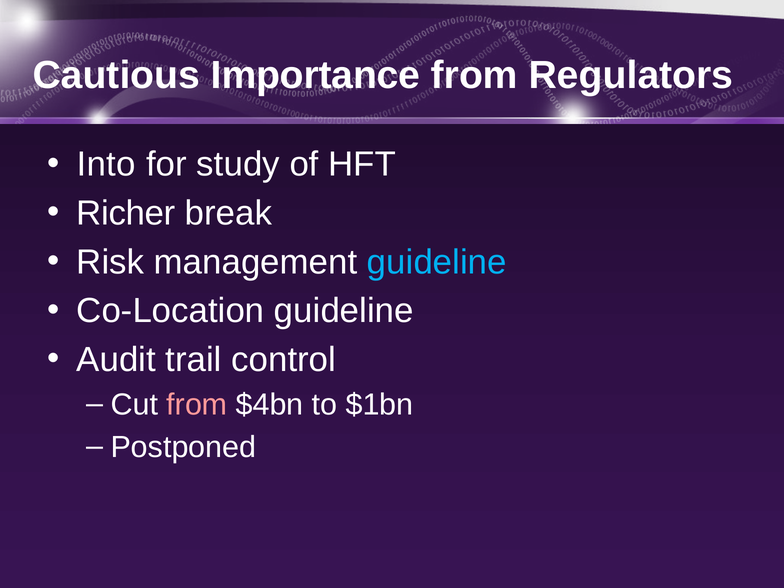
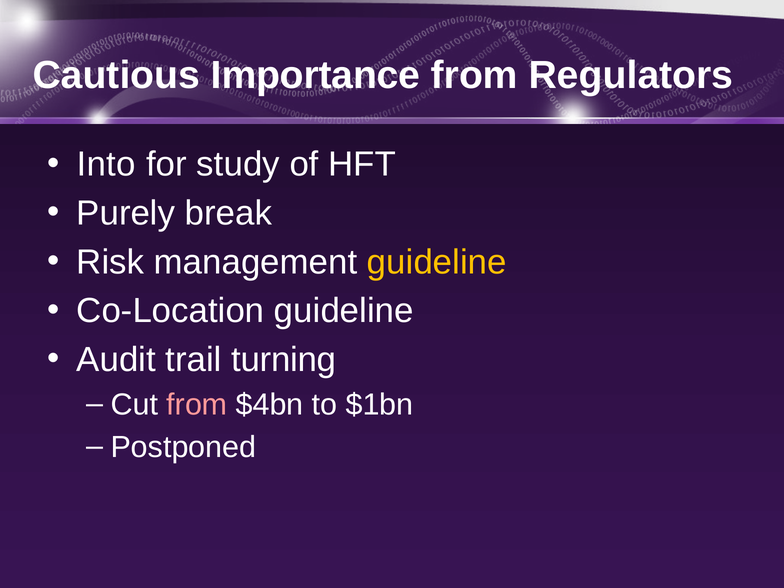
Richer: Richer -> Purely
guideline at (437, 262) colour: light blue -> yellow
control: control -> turning
